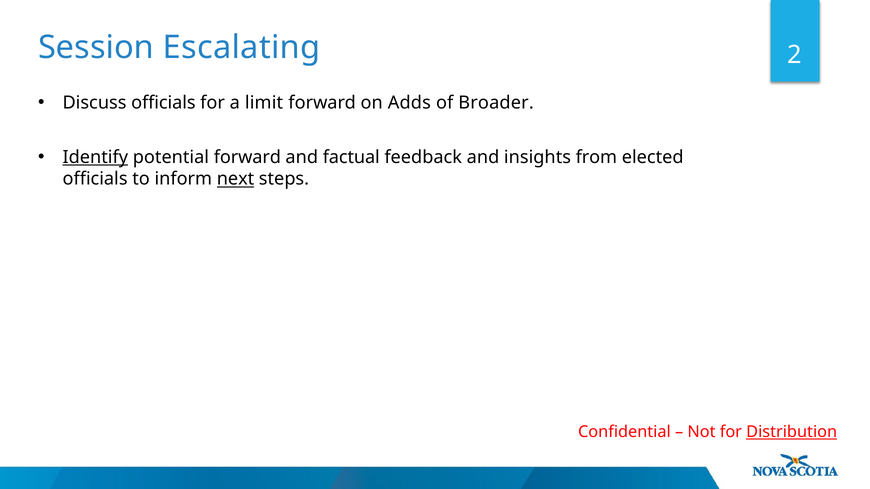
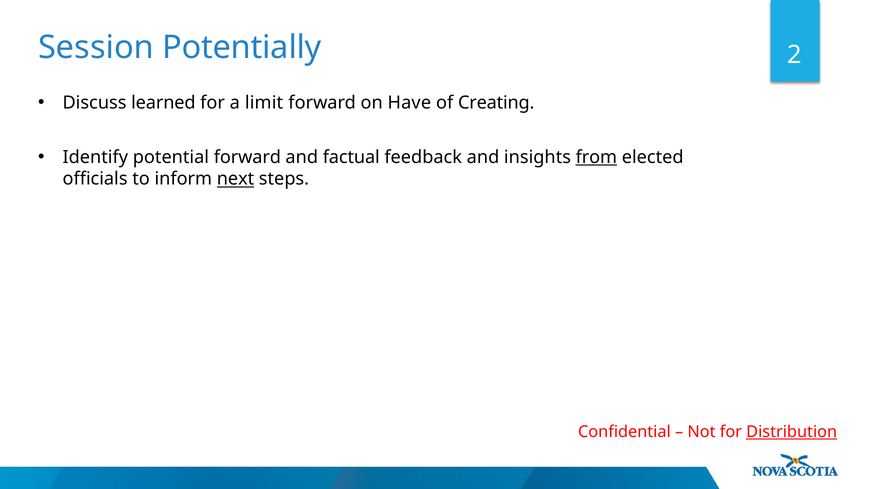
Escalating: Escalating -> Potentially
Discuss officials: officials -> learned
Adds: Adds -> Have
Broader: Broader -> Creating
Identify underline: present -> none
from underline: none -> present
